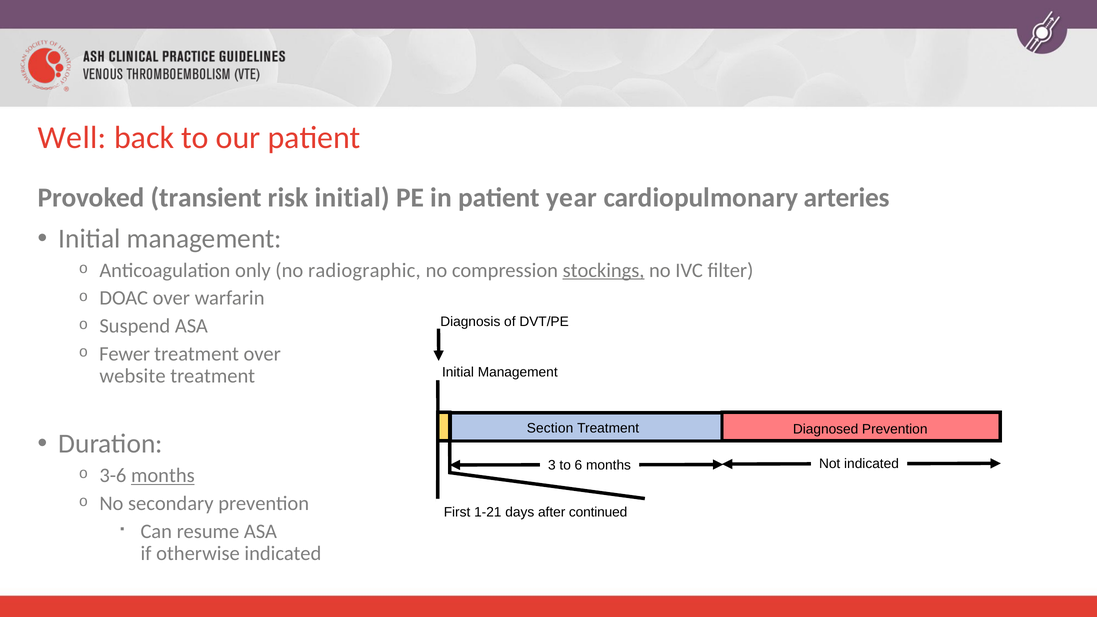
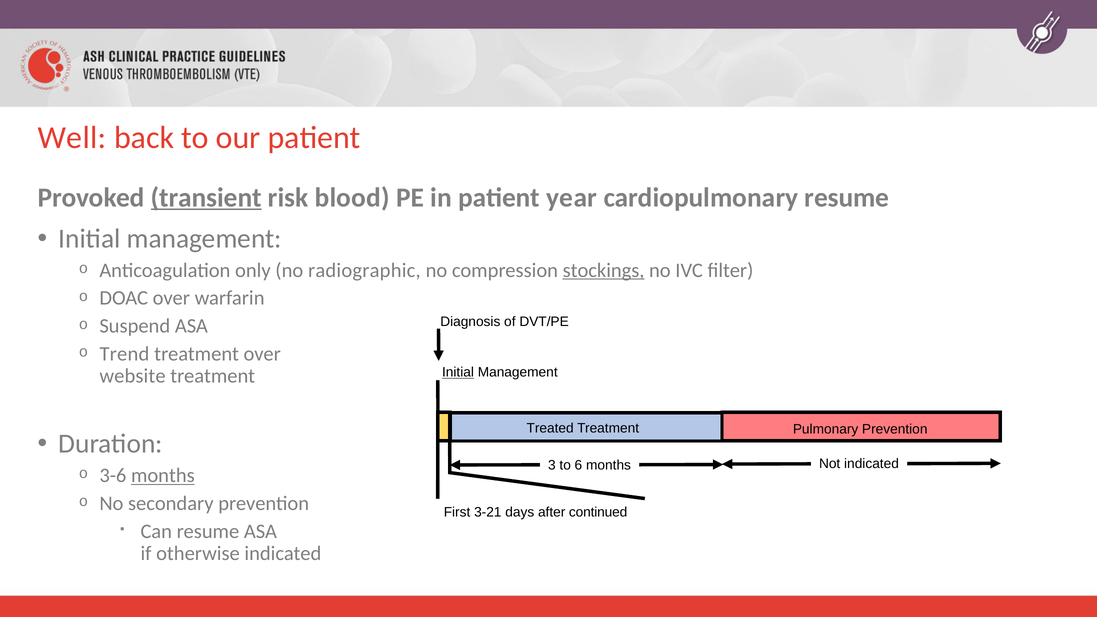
transient underline: none -> present
risk initial: initial -> blood
cardiopulmonary arteries: arteries -> resume
Fewer: Fewer -> Trend
Initial at (458, 372) underline: none -> present
Section: Section -> Treated
Diagnosed: Diagnosed -> Pulmonary
1-21: 1-21 -> 3-21
